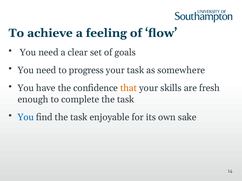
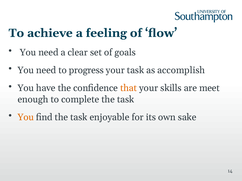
somewhere: somewhere -> accomplish
fresh: fresh -> meet
You at (26, 117) colour: blue -> orange
